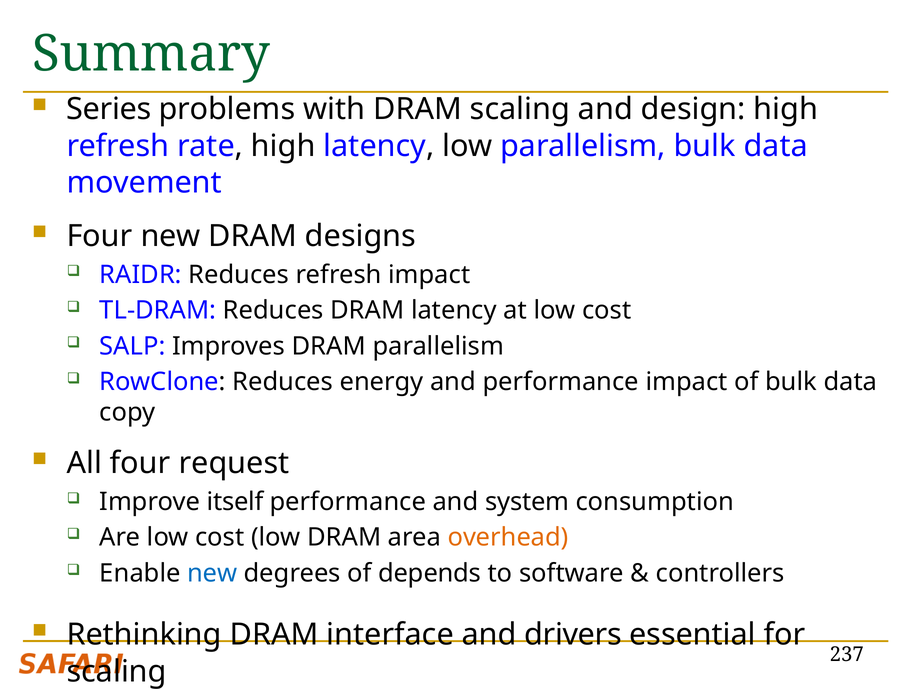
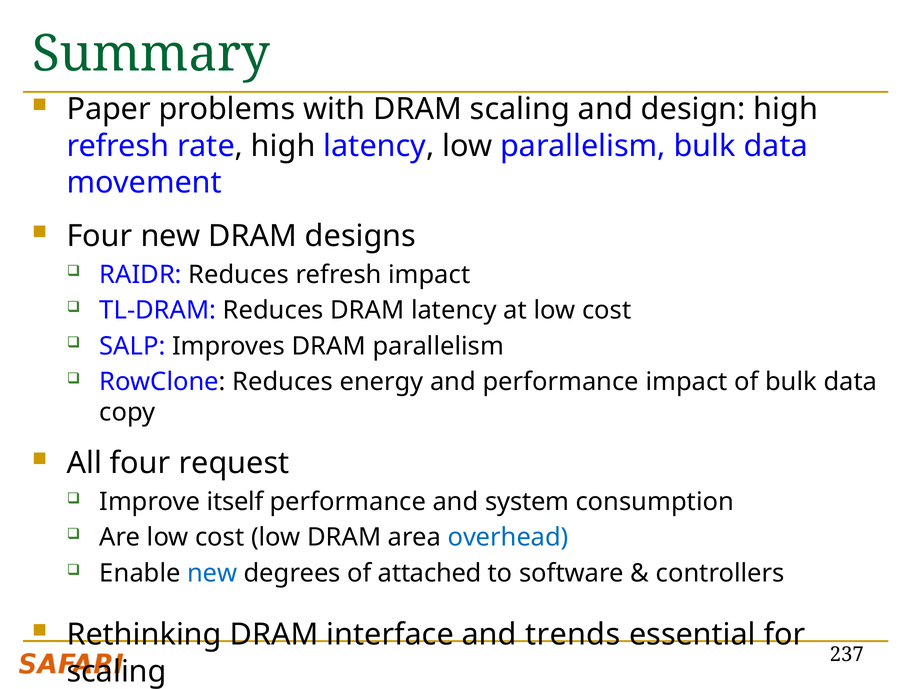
Series: Series -> Paper
overhead colour: orange -> blue
depends: depends -> attached
drivers: drivers -> trends
